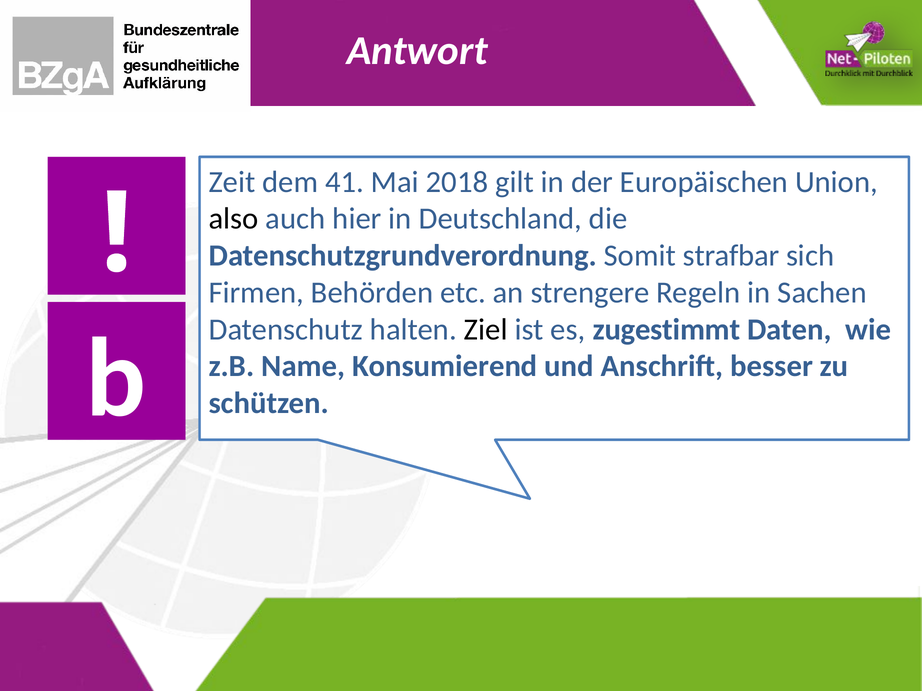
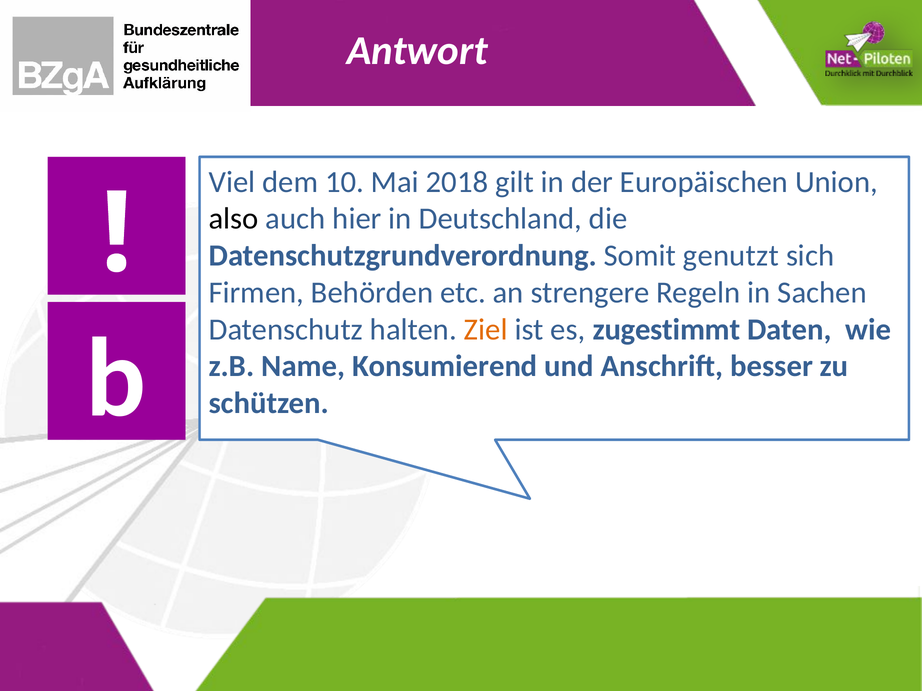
Zeit: Zeit -> Viel
41: 41 -> 10
strafbar: strafbar -> genutzt
Ziel colour: black -> orange
